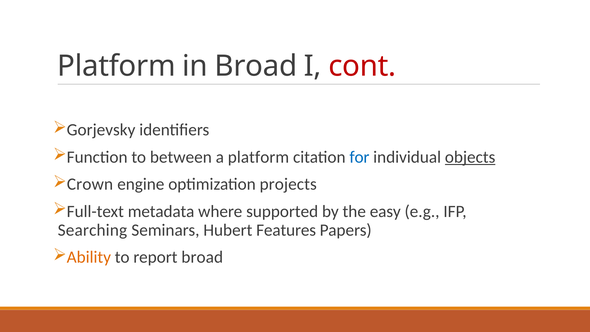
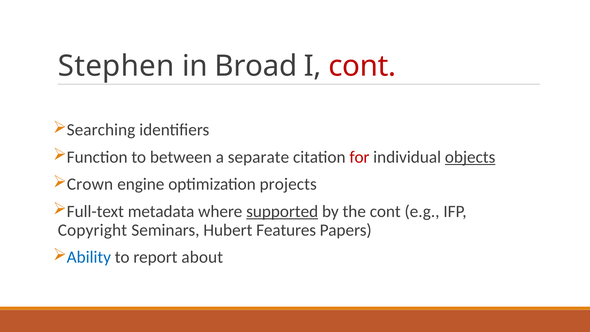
Platform at (116, 66): Platform -> Stephen
Gorjevsky: Gorjevsky -> Searching
a platform: platform -> separate
for colour: blue -> red
supported underline: none -> present
the easy: easy -> cont
Searching: Searching -> Copyright
Ability colour: orange -> blue
report broad: broad -> about
